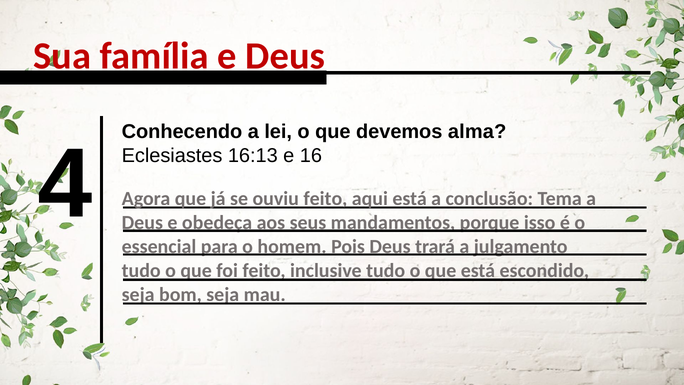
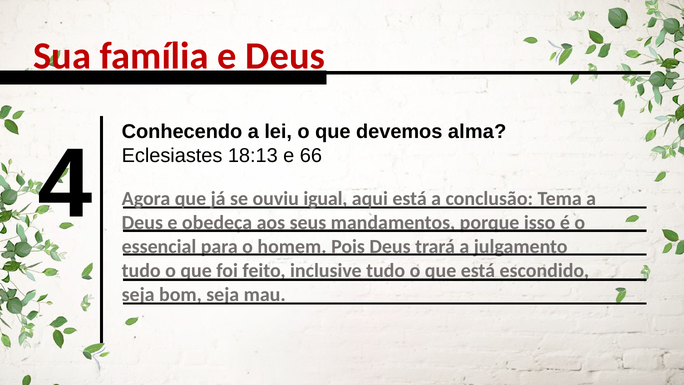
ouviu feito: feito -> igual
16:13: 16:13 -> 18:13
16: 16 -> 66
